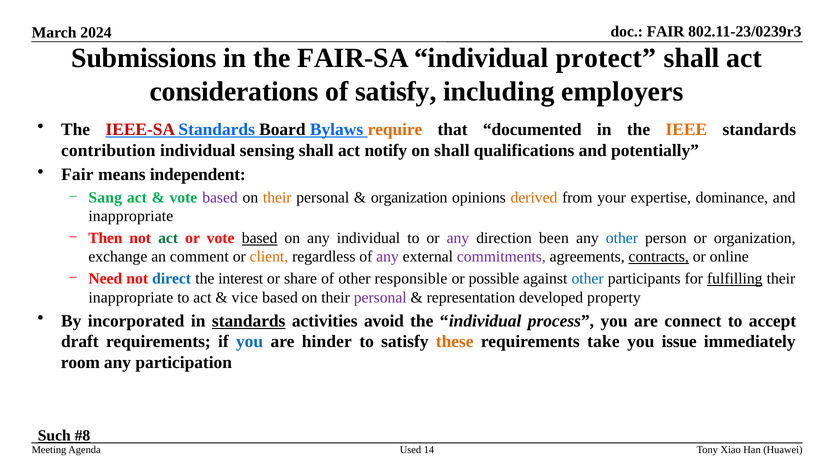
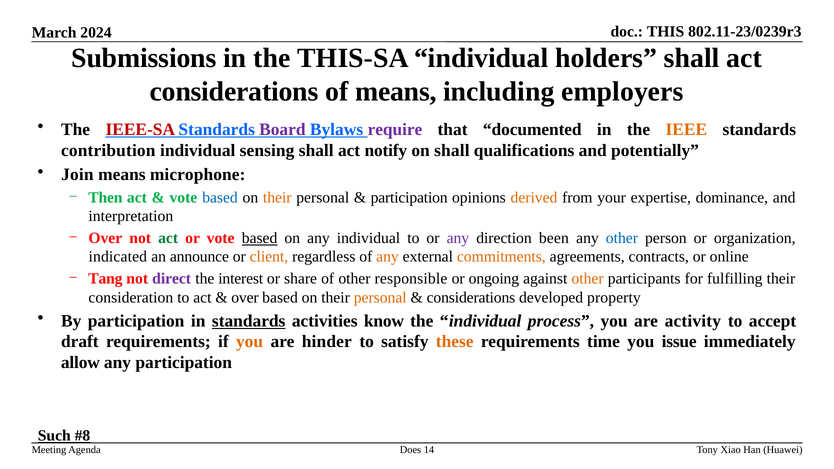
FAIR at (666, 31): FAIR -> THIS
FAIR-SA: FAIR-SA -> THIS-SA
protect: protect -> holders
of satisfy: satisfy -> means
Board colour: black -> purple
require colour: orange -> purple
Fair at (77, 175): Fair -> Join
independent: independent -> microphone
Sang: Sang -> Then
based at (220, 197) colour: purple -> blue
organization at (409, 197): organization -> participation
inappropriate at (131, 216): inappropriate -> interpretation
Then at (105, 238): Then -> Over
exchange: exchange -> indicated
comment: comment -> announce
any at (388, 257) colour: purple -> orange
commitments colour: purple -> orange
contracts underline: present -> none
Need: Need -> Tang
direct colour: blue -> purple
possible: possible -> ongoing
other at (588, 279) colour: blue -> orange
fulfilling underline: present -> none
inappropriate at (131, 298): inappropriate -> consideration
vice at (245, 298): vice -> over
personal at (380, 298) colour: purple -> orange
representation at (471, 298): representation -> considerations
By incorporated: incorporated -> participation
avoid: avoid -> know
connect: connect -> activity
you at (250, 342) colour: blue -> orange
take: take -> time
room: room -> allow
Used: Used -> Does
